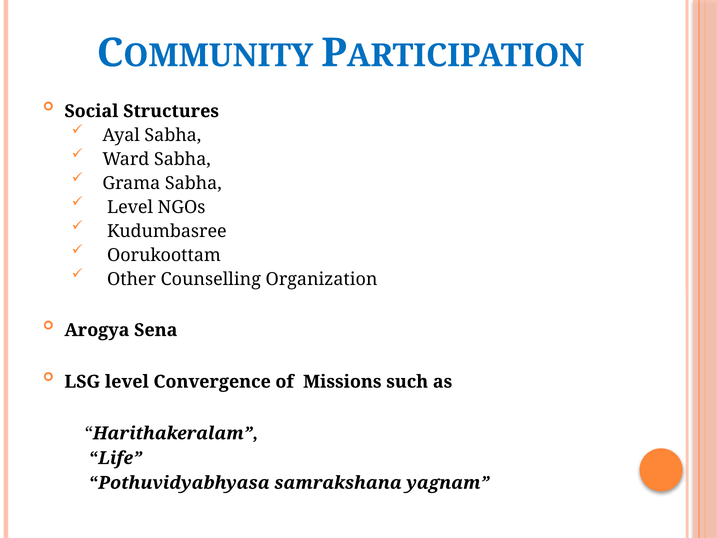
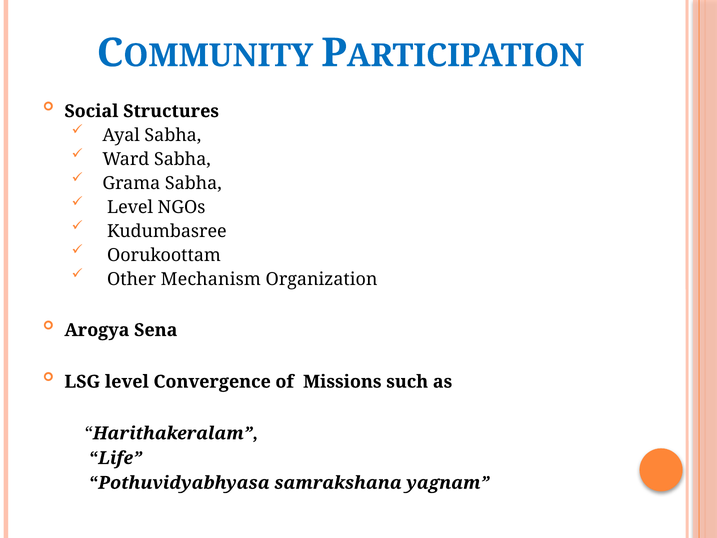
Counselling: Counselling -> Mechanism
